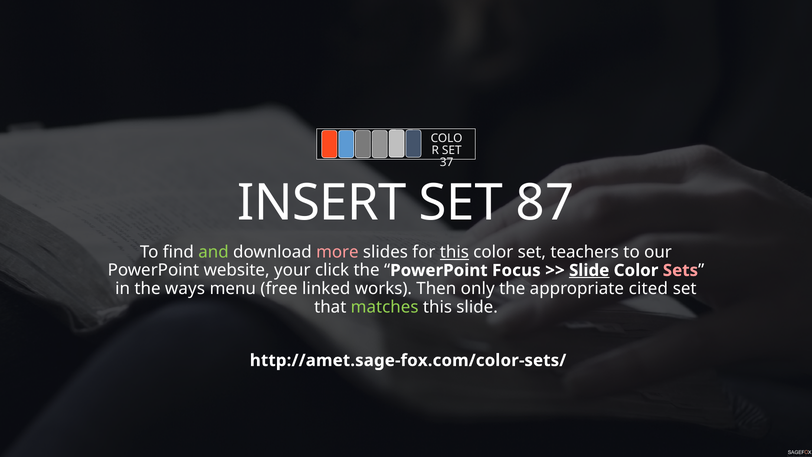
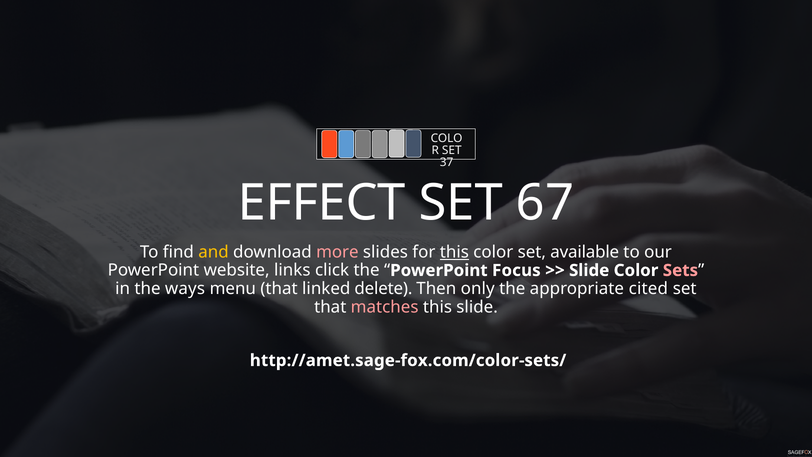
INSERT: INSERT -> EFFECT
87: 87 -> 67
and colour: light green -> yellow
teachers: teachers -> available
your: your -> links
Slide at (589, 270) underline: present -> none
menu free: free -> that
works: works -> delete
matches colour: light green -> pink
